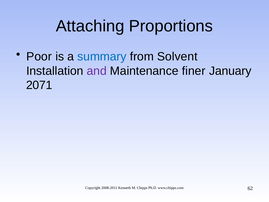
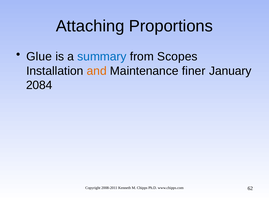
Poor: Poor -> Glue
Solvent: Solvent -> Scopes
and colour: purple -> orange
2071: 2071 -> 2084
